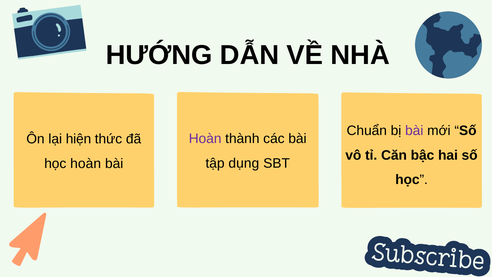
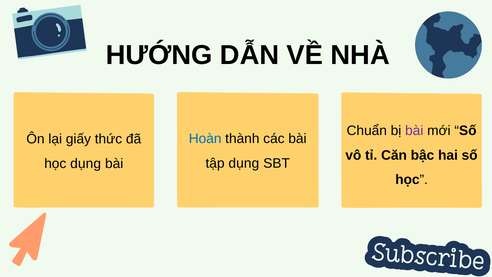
Hoàn at (205, 139) colour: purple -> blue
hiện: hiện -> giấy
học hoàn: hoàn -> dụng
